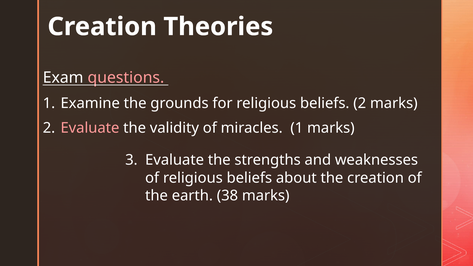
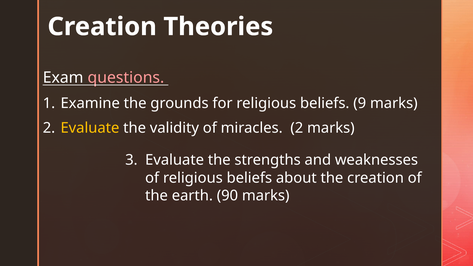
beliefs 2: 2 -> 9
Evaluate at (90, 128) colour: pink -> yellow
miracles 1: 1 -> 2
38: 38 -> 90
